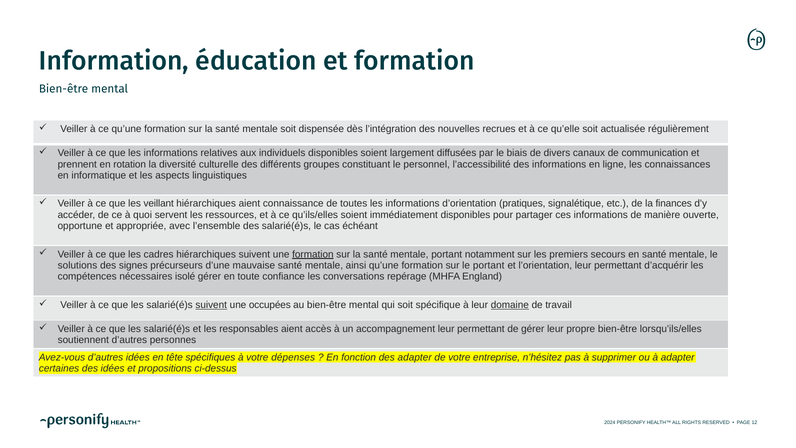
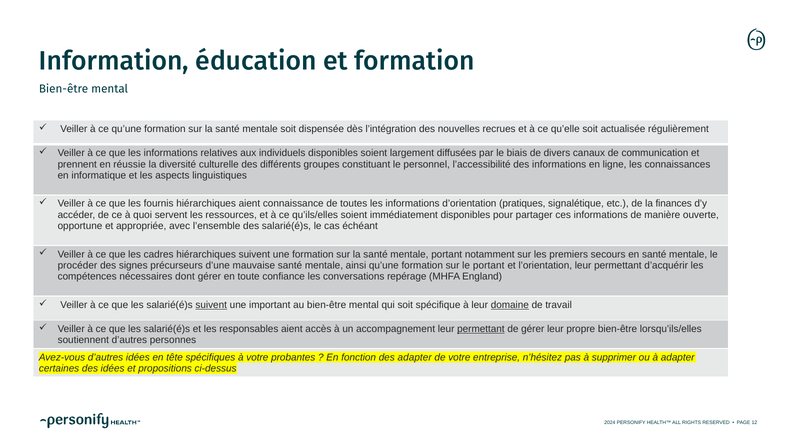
rotation: rotation -> réussie
veillant: veillant -> fournis
formation at (313, 254) underline: present -> none
solutions: solutions -> procéder
isolé: isolé -> dont
occupées: occupées -> important
permettant at (481, 329) underline: none -> present
dépenses: dépenses -> probantes
